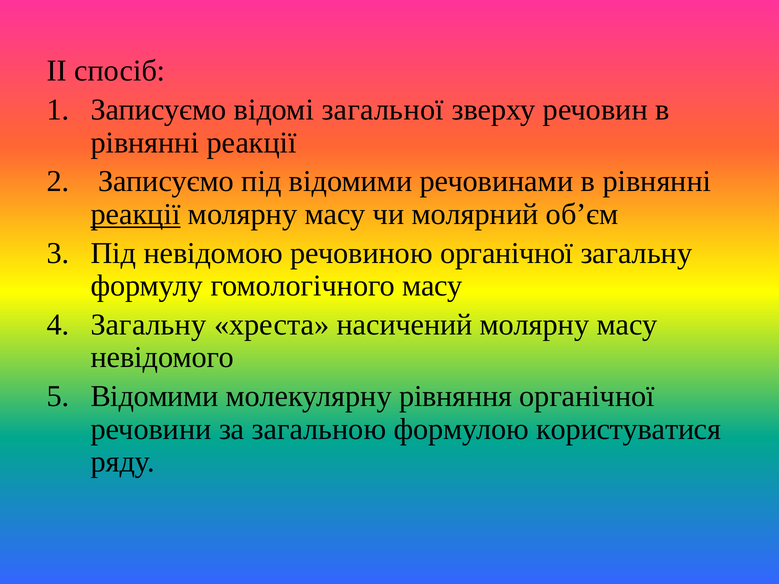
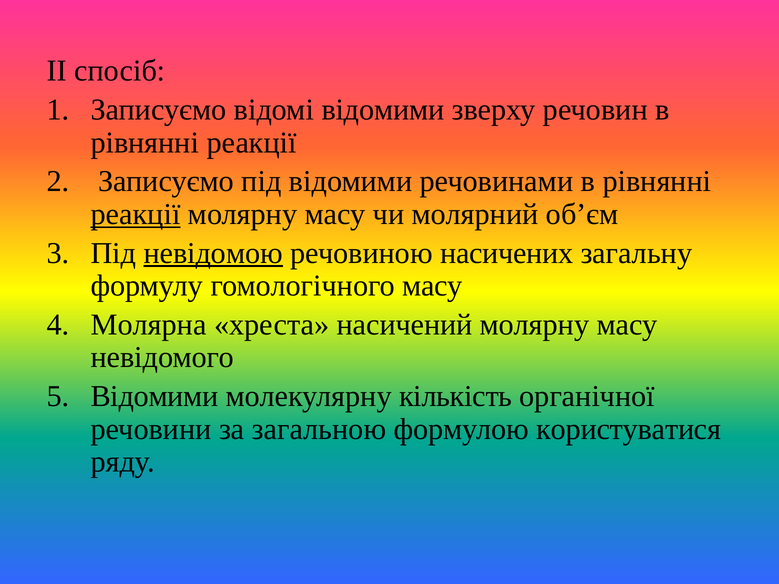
відомі загальної: загальної -> відомими
невідомою underline: none -> present
речовиною органічної: органічної -> насичених
Загальну at (148, 325): Загальну -> Молярна
рівняння: рівняння -> кількість
